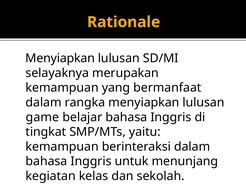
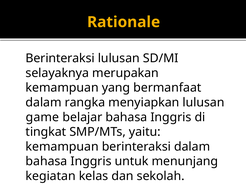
Menyiapkan at (60, 58): Menyiapkan -> Berinteraksi
